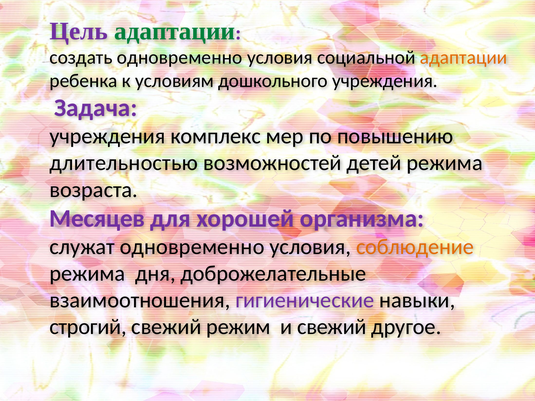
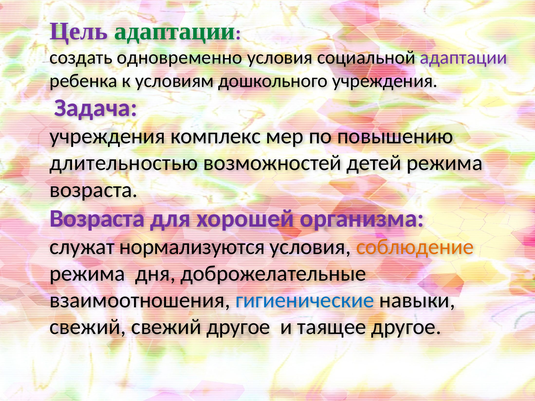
адаптации at (464, 58) colour: orange -> purple
Месяцев at (97, 219): Месяцев -> Возраста
служат одновременно: одновременно -> нормализуются
гигиенические colour: purple -> blue
строгий at (88, 327): строгий -> свежий
свежий режим: режим -> другое
и свежий: свежий -> таящее
